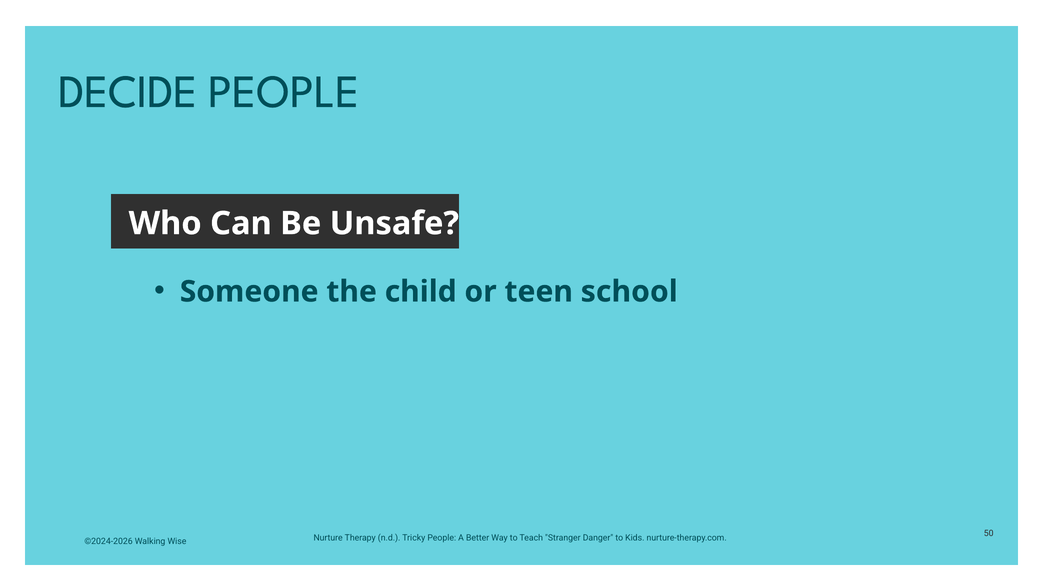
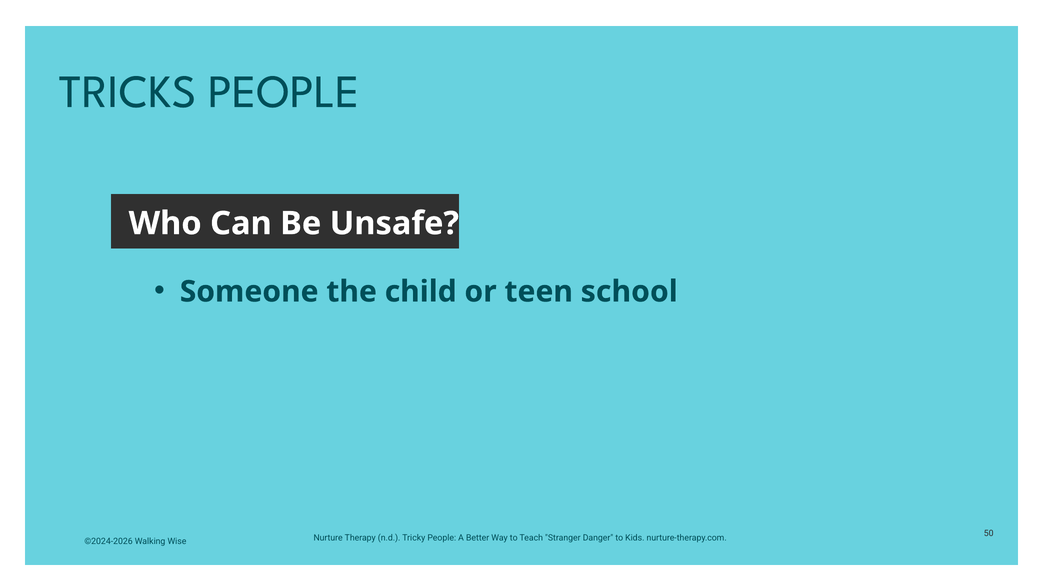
DECIDE: DECIDE -> TRICKS
